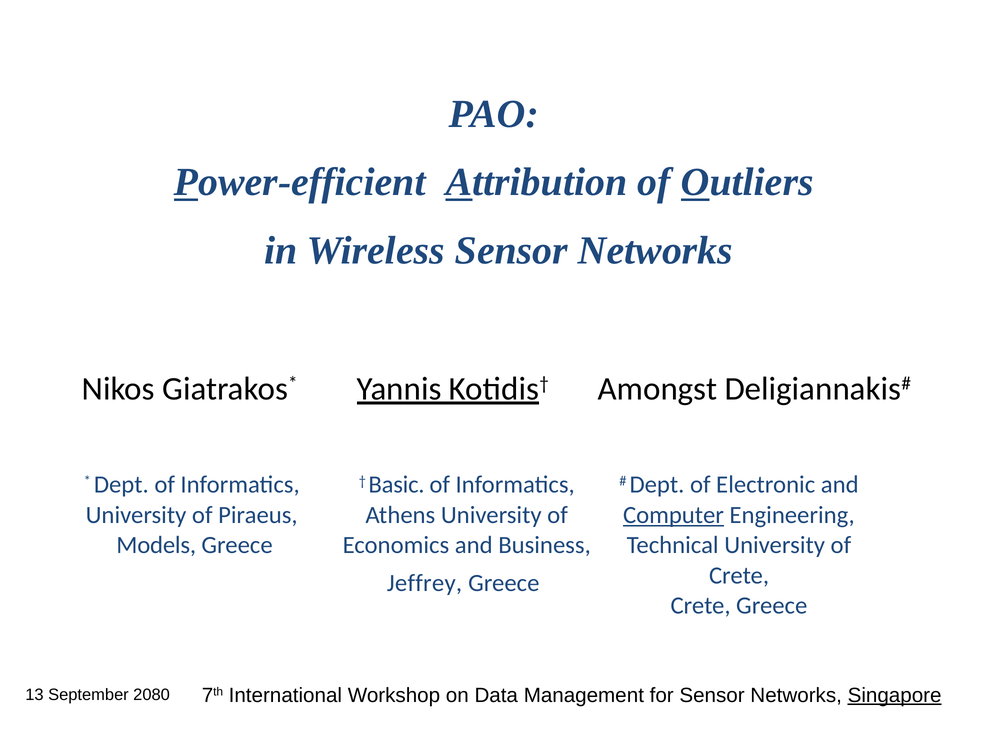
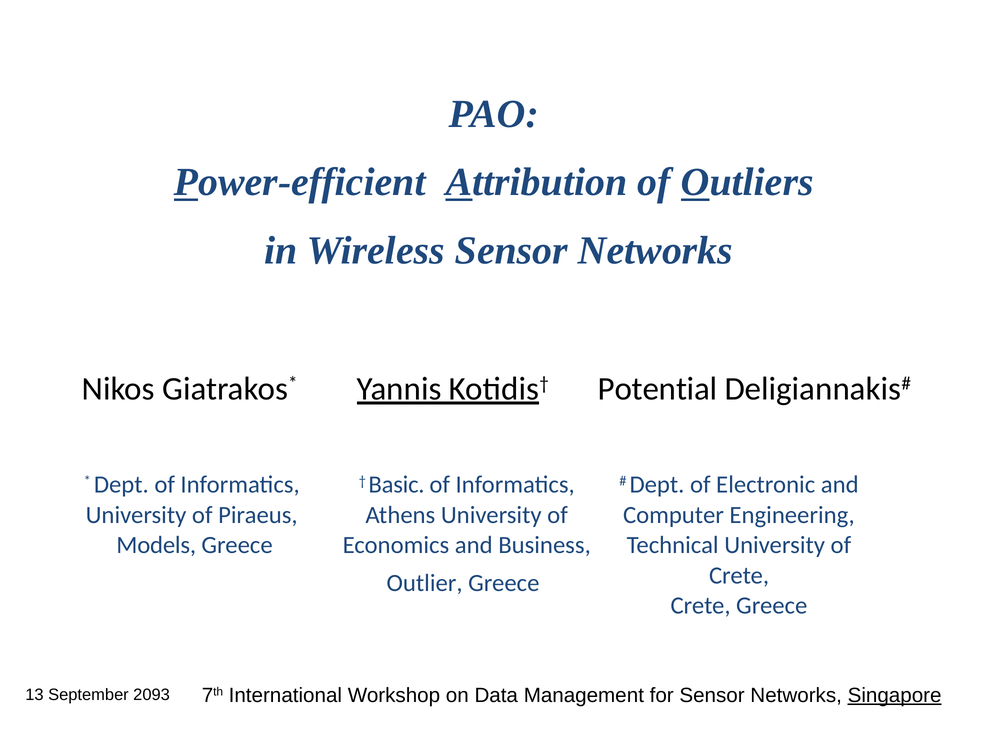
Amongst: Amongst -> Potential
Computer underline: present -> none
Jeffrey: Jeffrey -> Outlier
2080: 2080 -> 2093
